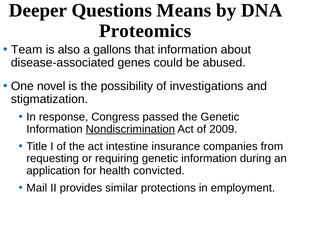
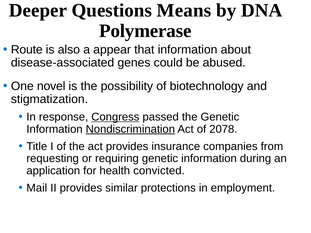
Proteomics: Proteomics -> Polymerase
Team: Team -> Route
gallons: gallons -> appear
investigations: investigations -> biotechnology
Congress underline: none -> present
2009: 2009 -> 2078
act intestine: intestine -> provides
